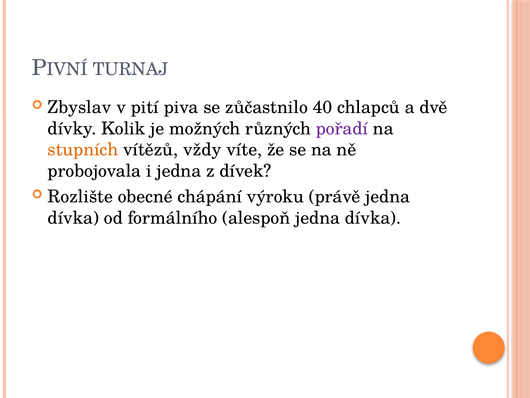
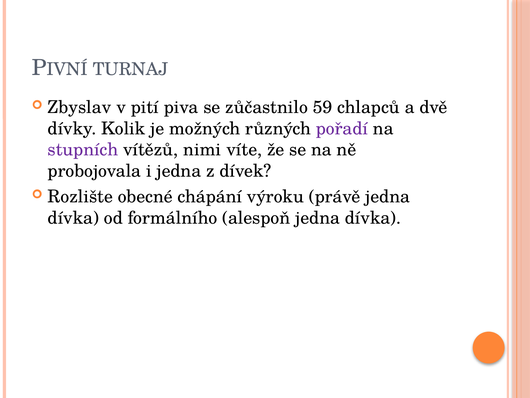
40: 40 -> 59
stupních colour: orange -> purple
vždy: vždy -> nimi
